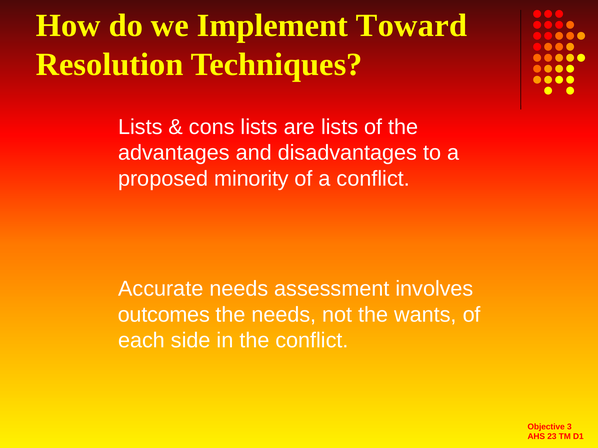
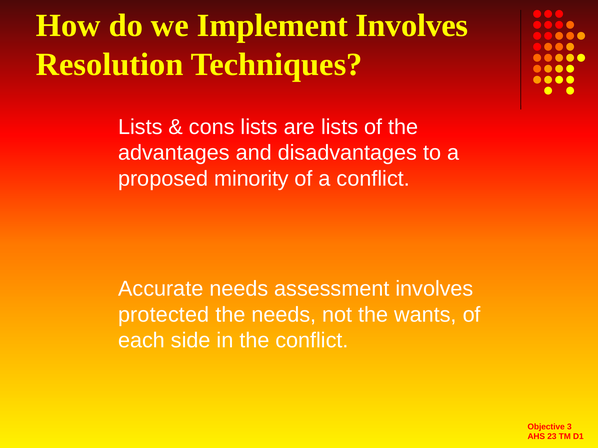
Implement Toward: Toward -> Involves
outcomes: outcomes -> protected
